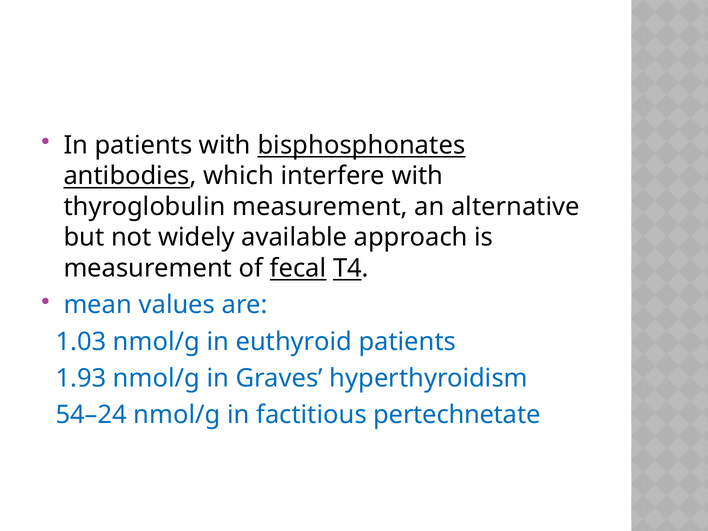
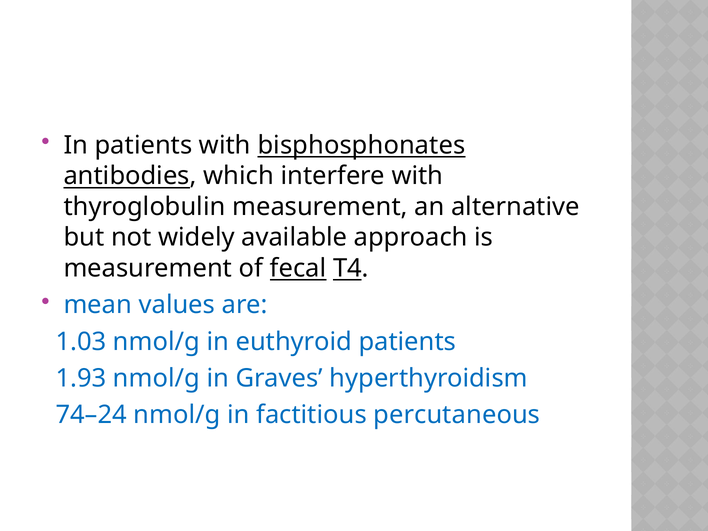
54–24: 54–24 -> 74–24
pertechnetate: pertechnetate -> percutaneous
